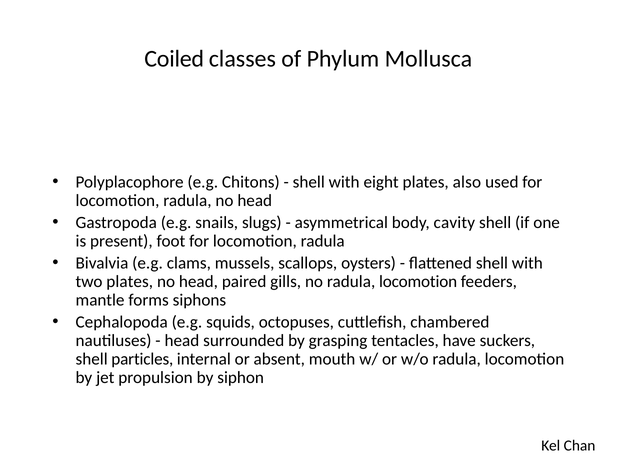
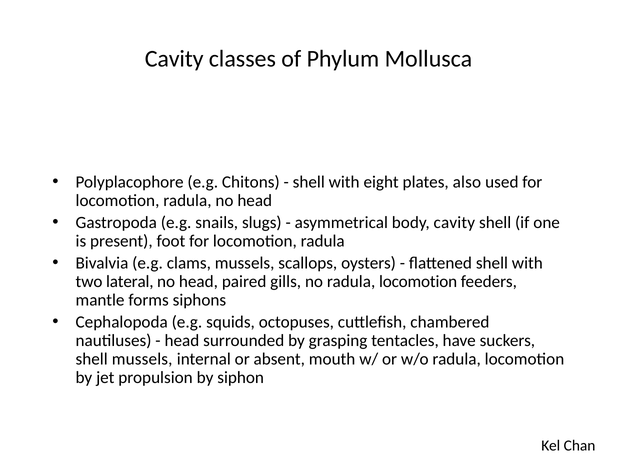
Coiled at (174, 59): Coiled -> Cavity
two plates: plates -> lateral
shell particles: particles -> mussels
